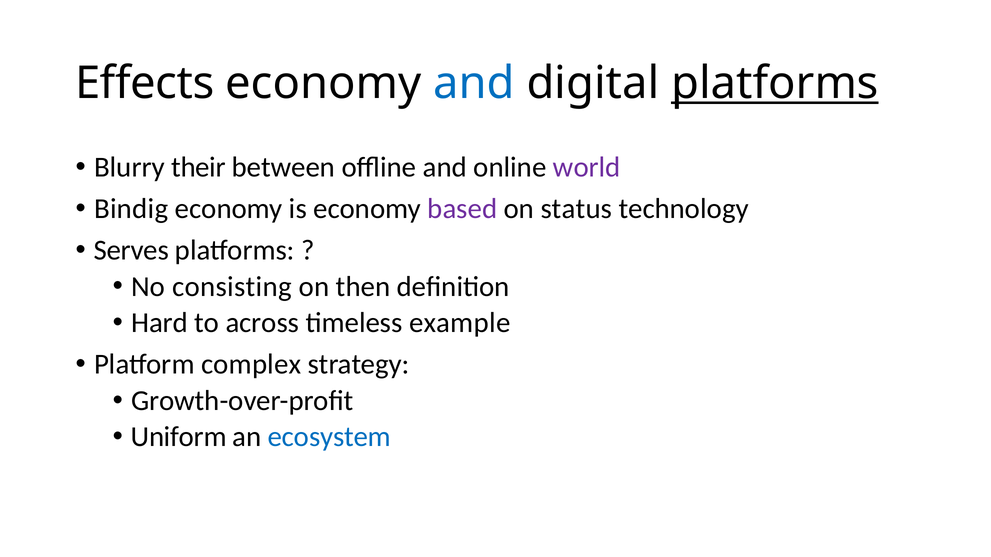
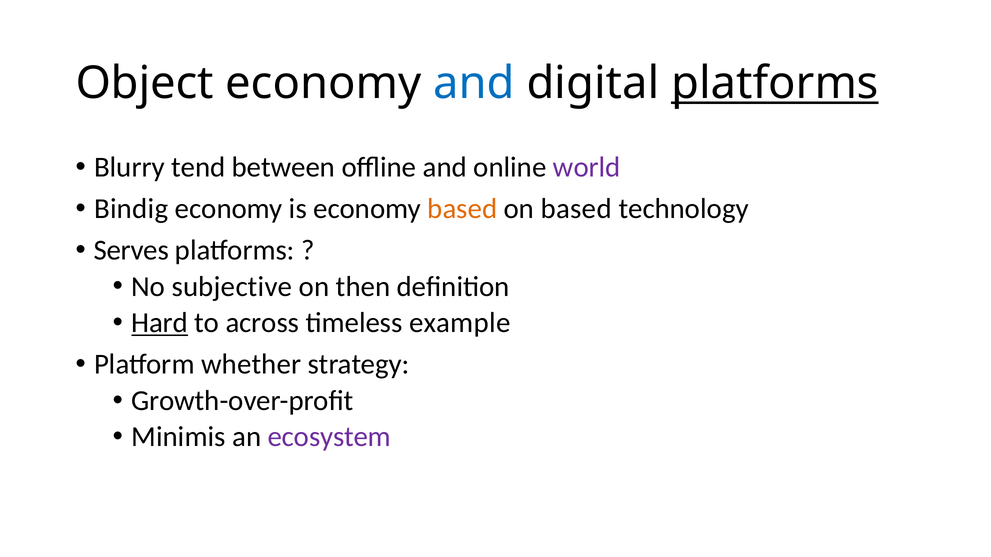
Effects: Effects -> Object
their: their -> tend
based at (462, 209) colour: purple -> orange
on status: status -> based
consisting: consisting -> subjective
Hard underline: none -> present
complex: complex -> whether
Uniform: Uniform -> Minimis
ecosystem colour: blue -> purple
